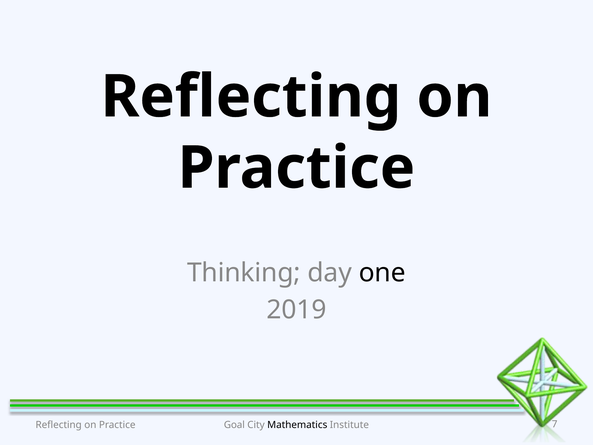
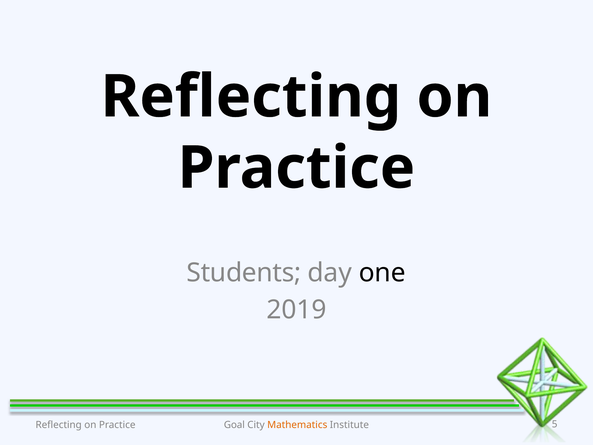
Thinking: Thinking -> Students
Mathematics colour: black -> orange
7: 7 -> 5
